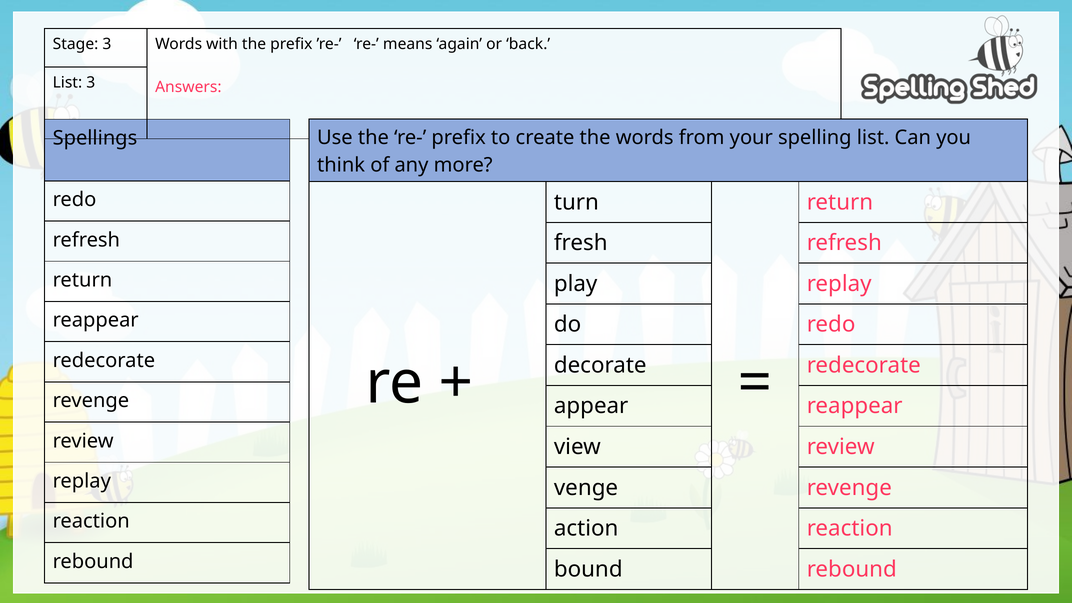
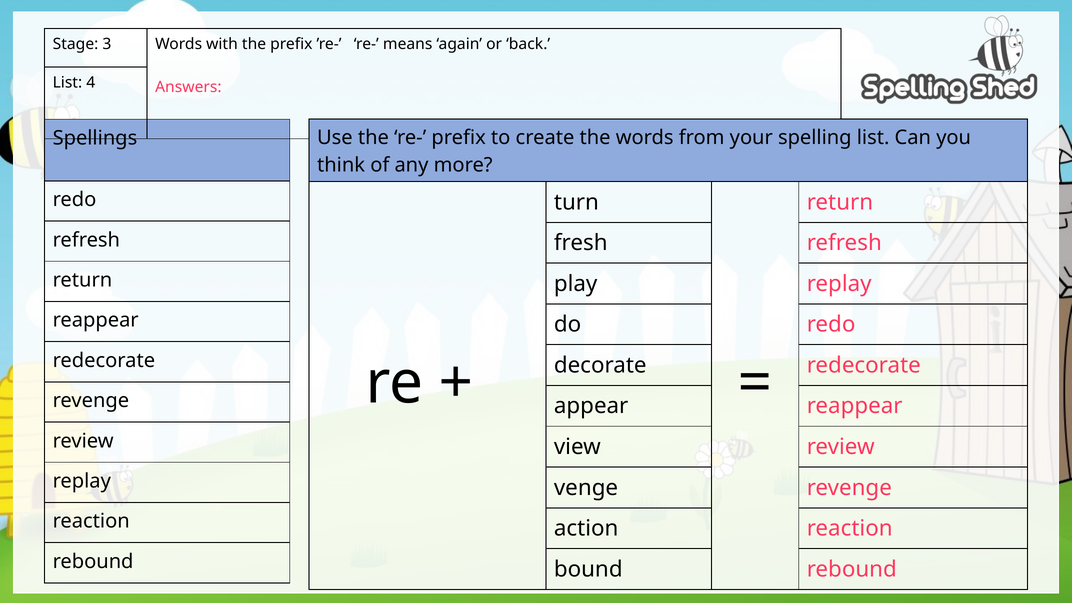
List 3: 3 -> 4
